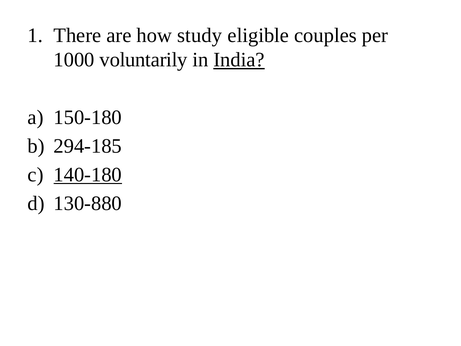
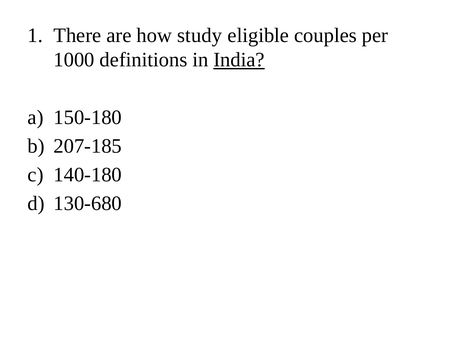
voluntarily: voluntarily -> definitions
294-185: 294-185 -> 207-185
140-180 underline: present -> none
130-880: 130-880 -> 130-680
